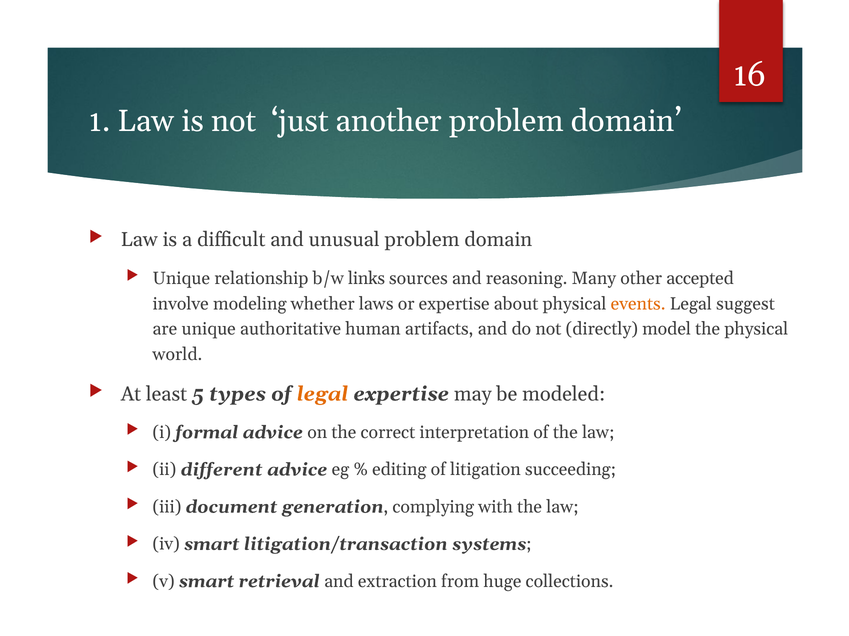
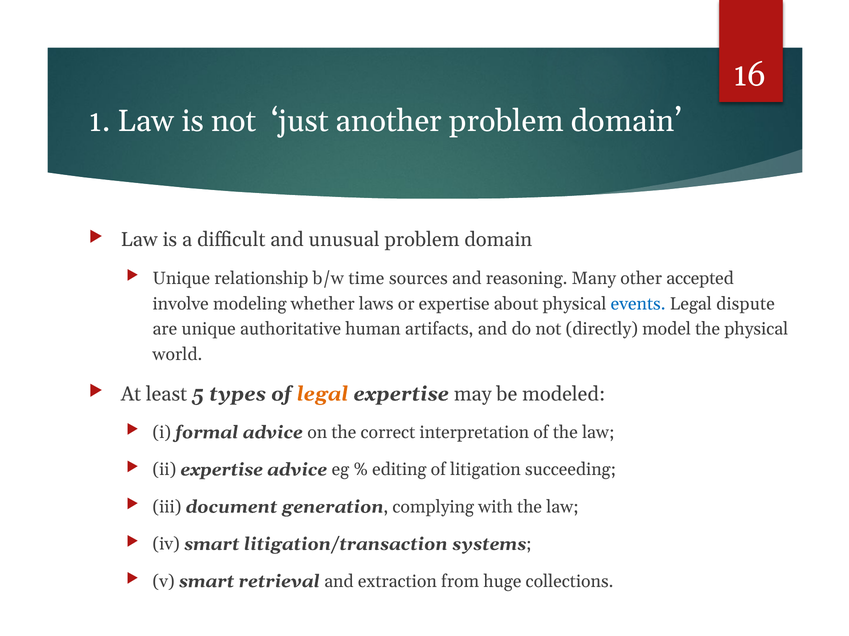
links: links -> time
events colour: orange -> blue
suggest: suggest -> dispute
ii different: different -> expertise
